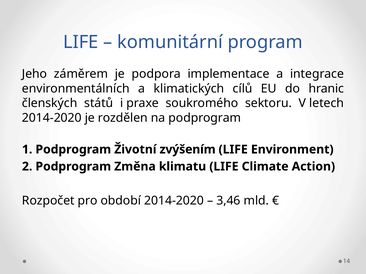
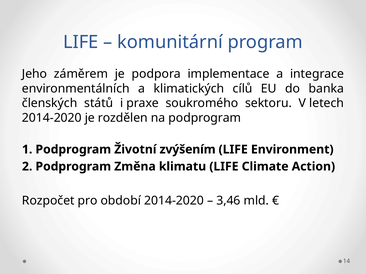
hranic: hranic -> banka
